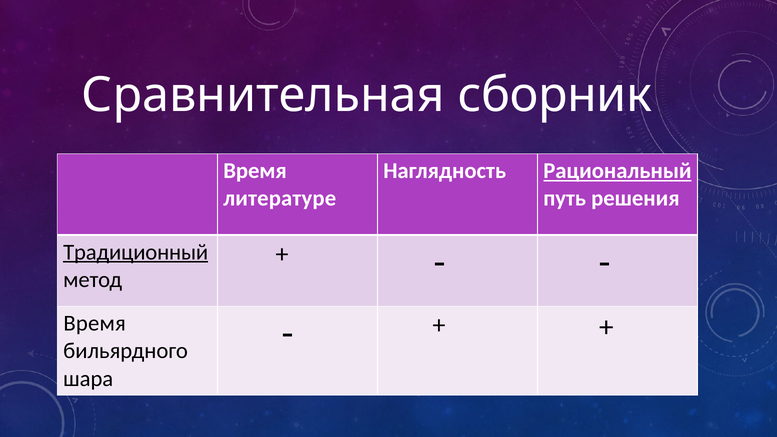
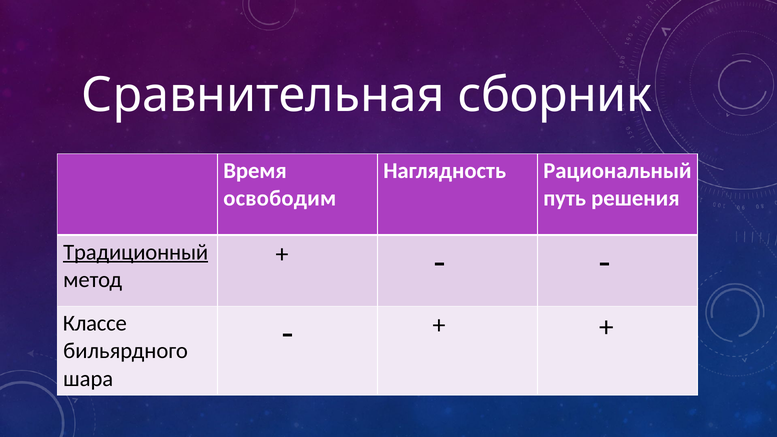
Рациональный underline: present -> none
литературе: литературе -> освободим
Время at (95, 323): Время -> Классе
